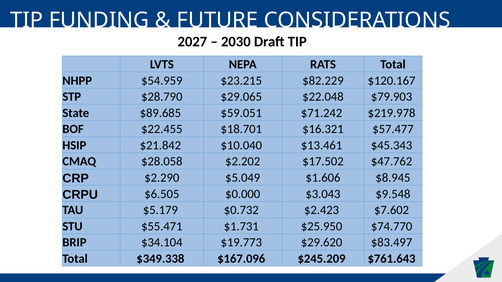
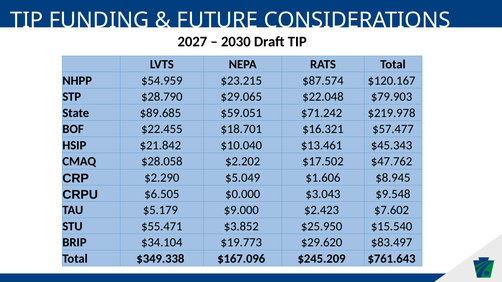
$82.229: $82.229 -> $87.574
$0.732: $0.732 -> $9.000
$1.731: $1.731 -> $3.852
$74.770: $74.770 -> $15.540
